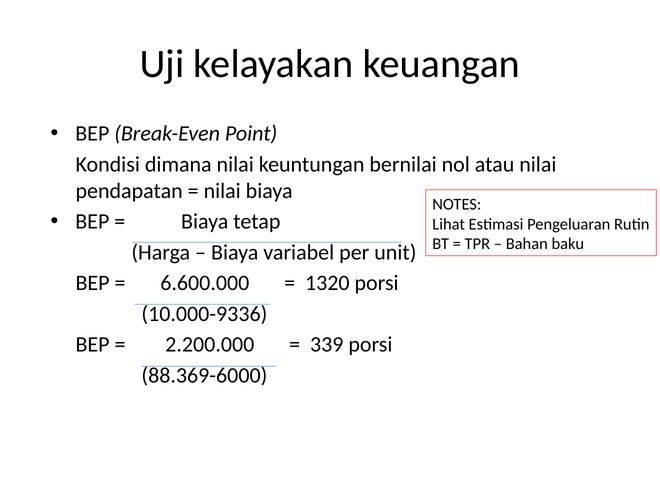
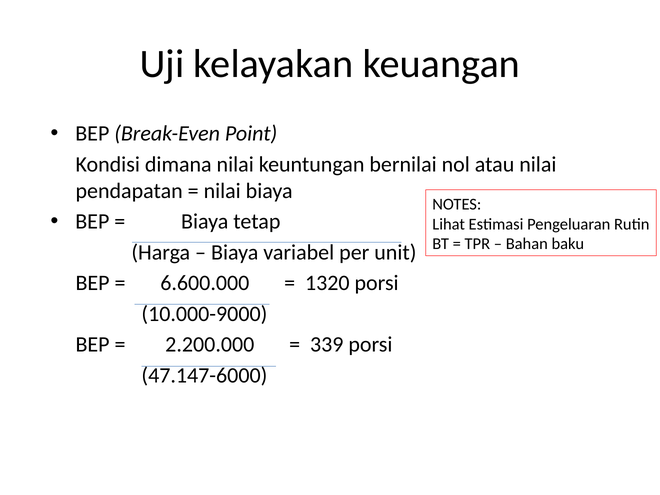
10.000-9336: 10.000-9336 -> 10.000-9000
88.369-6000: 88.369-6000 -> 47.147-6000
